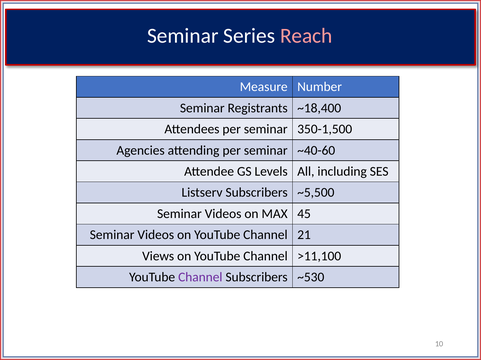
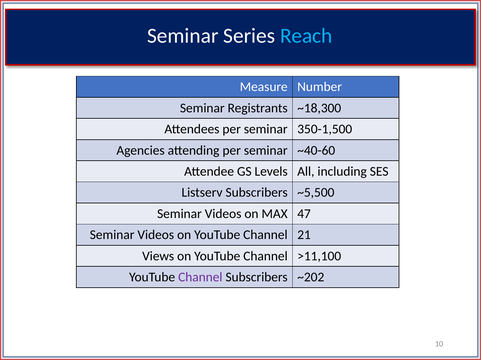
Reach colour: pink -> light blue
~18,400: ~18,400 -> ~18,300
45: 45 -> 47
~530: ~530 -> ~202
